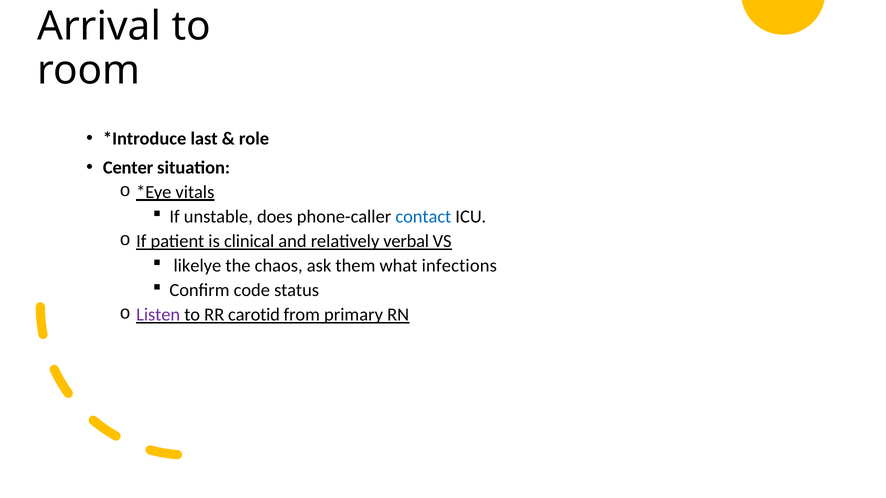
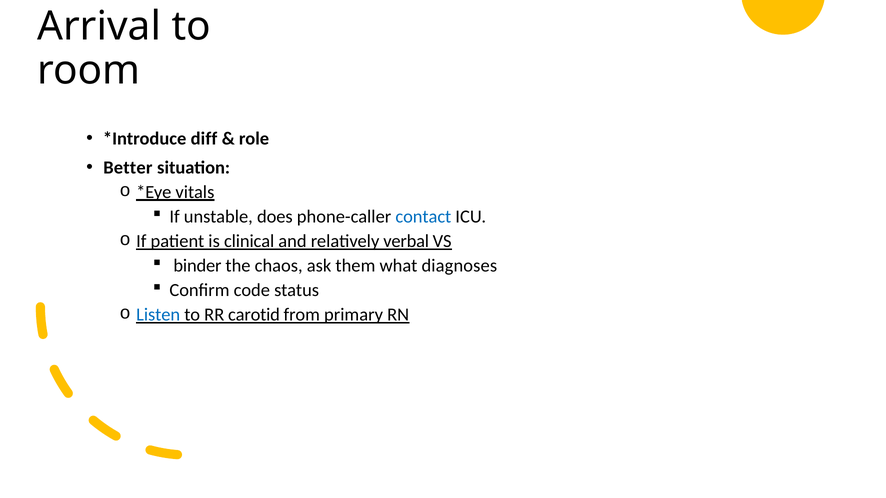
last: last -> diff
Center: Center -> Better
likelye: likelye -> binder
infections: infections -> diagnoses
Listen colour: purple -> blue
